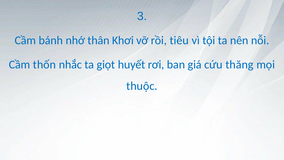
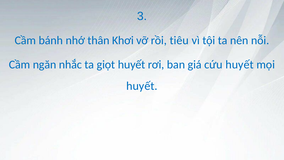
thốn: thốn -> ngăn
cứu thăng: thăng -> huyết
thuộc at (142, 86): thuộc -> huyết
